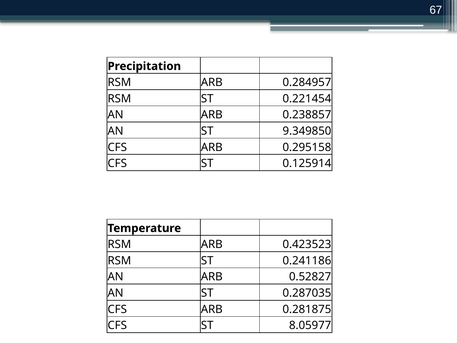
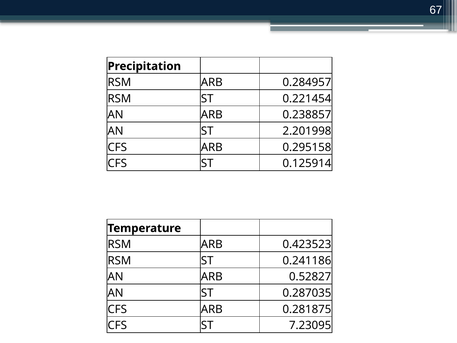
9.349850: 9.349850 -> 2.201998
8.05977: 8.05977 -> 7.23095
